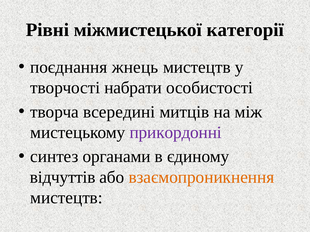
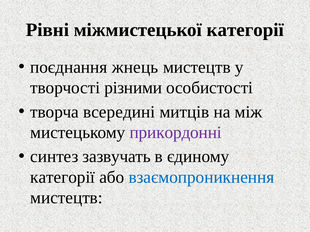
набрати: набрати -> різними
органами: органами -> зазвучать
відчуттів at (63, 178): відчуттів -> категорії
взаємопроникнення colour: orange -> blue
